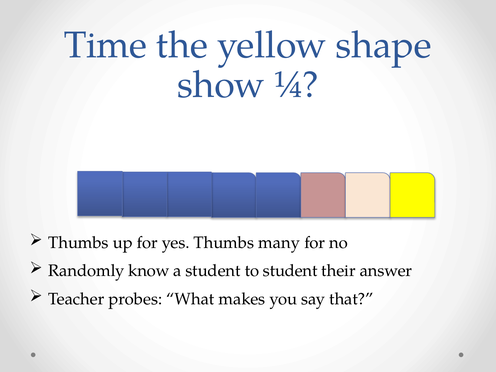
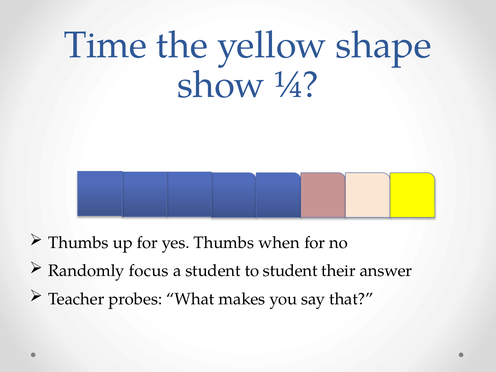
many: many -> when
know: know -> focus
